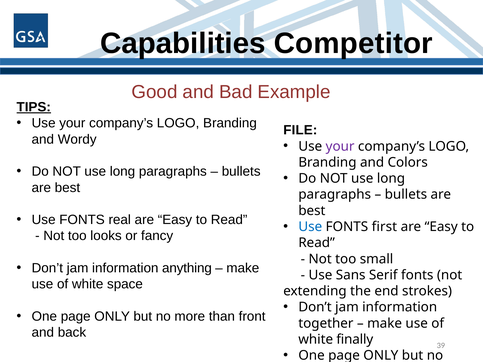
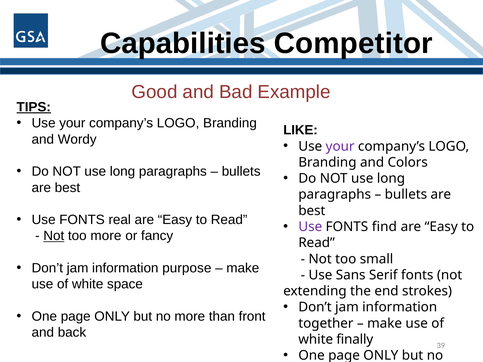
FILE: FILE -> LIKE
Use at (310, 227) colour: blue -> purple
first: first -> find
Not at (54, 236) underline: none -> present
too looks: looks -> more
anything: anything -> purpose
